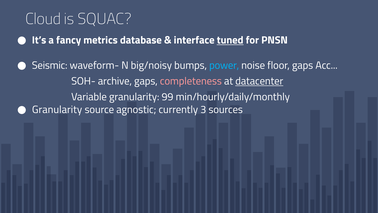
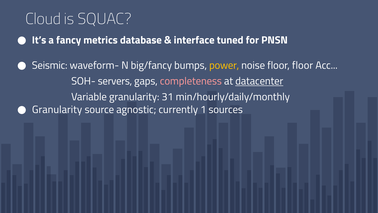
tuned underline: present -> none
big/noisy: big/noisy -> big/fancy
power colour: light blue -> yellow
floor gaps: gaps -> floor
archive: archive -> servers
99: 99 -> 31
3: 3 -> 1
